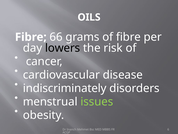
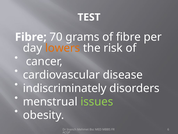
OILS: OILS -> TEST
66: 66 -> 70
lowers colour: black -> orange
